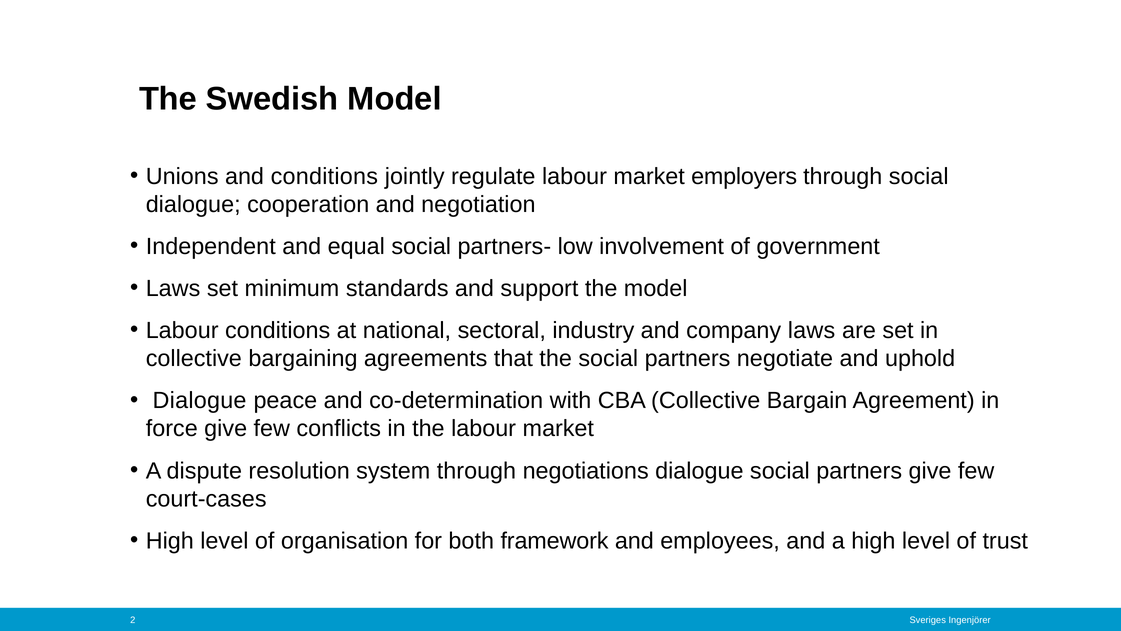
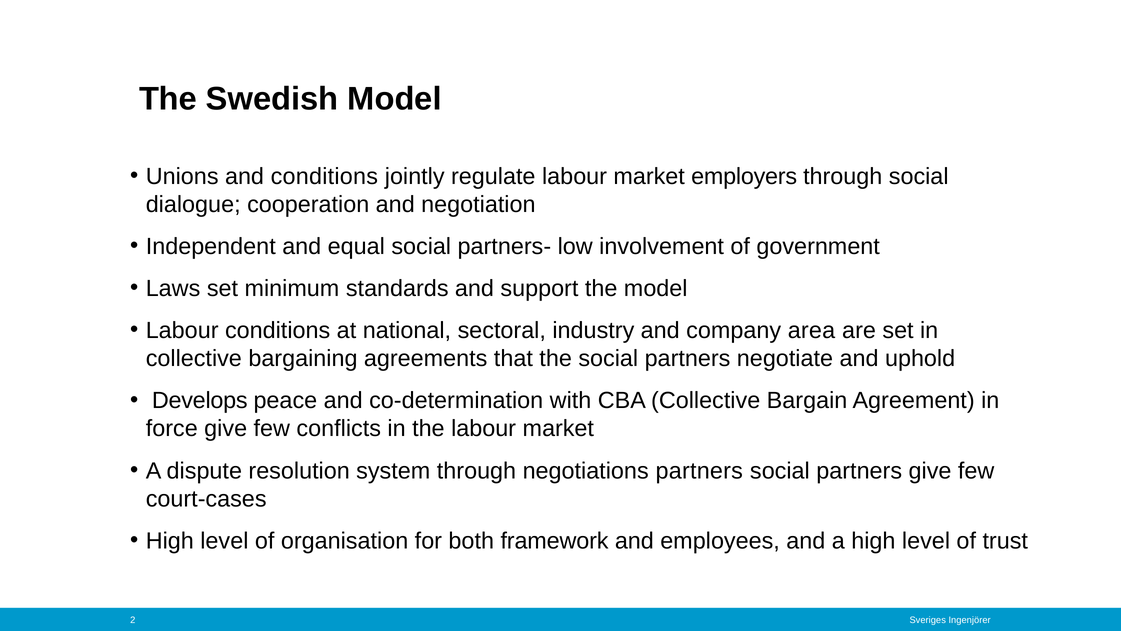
company laws: laws -> area
Dialogue at (200, 400): Dialogue -> Develops
negotiations dialogue: dialogue -> partners
